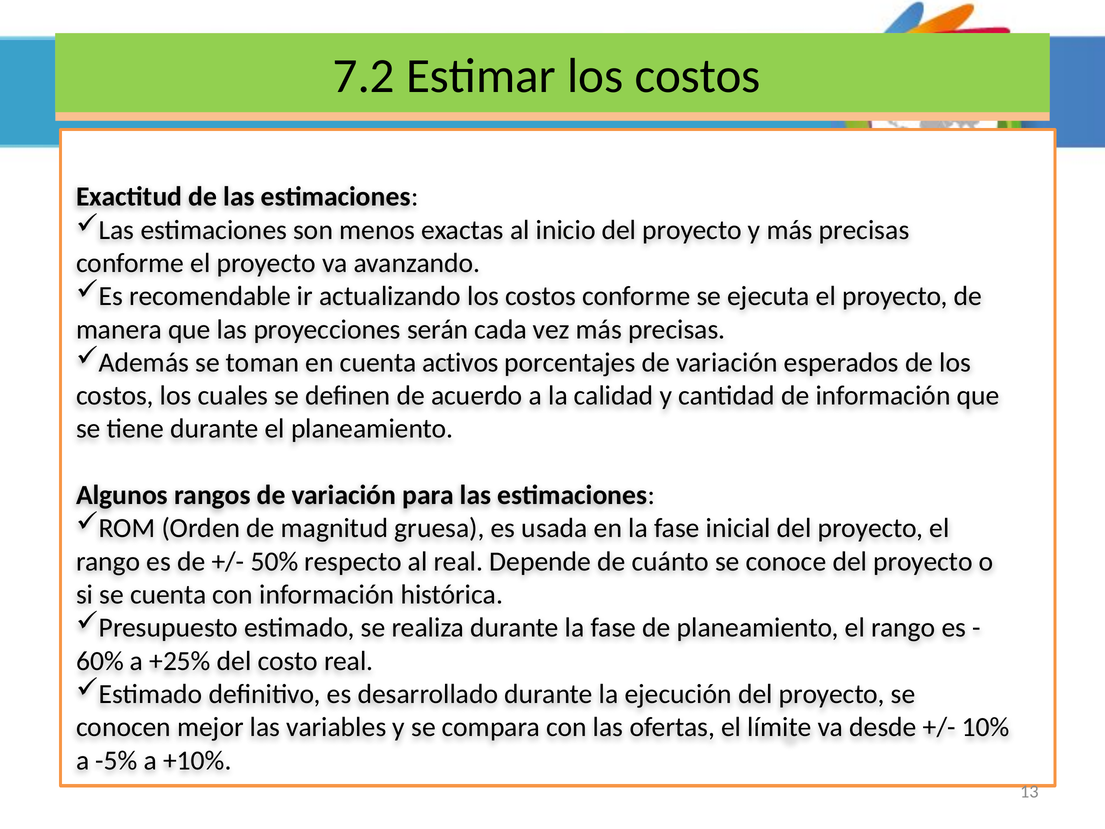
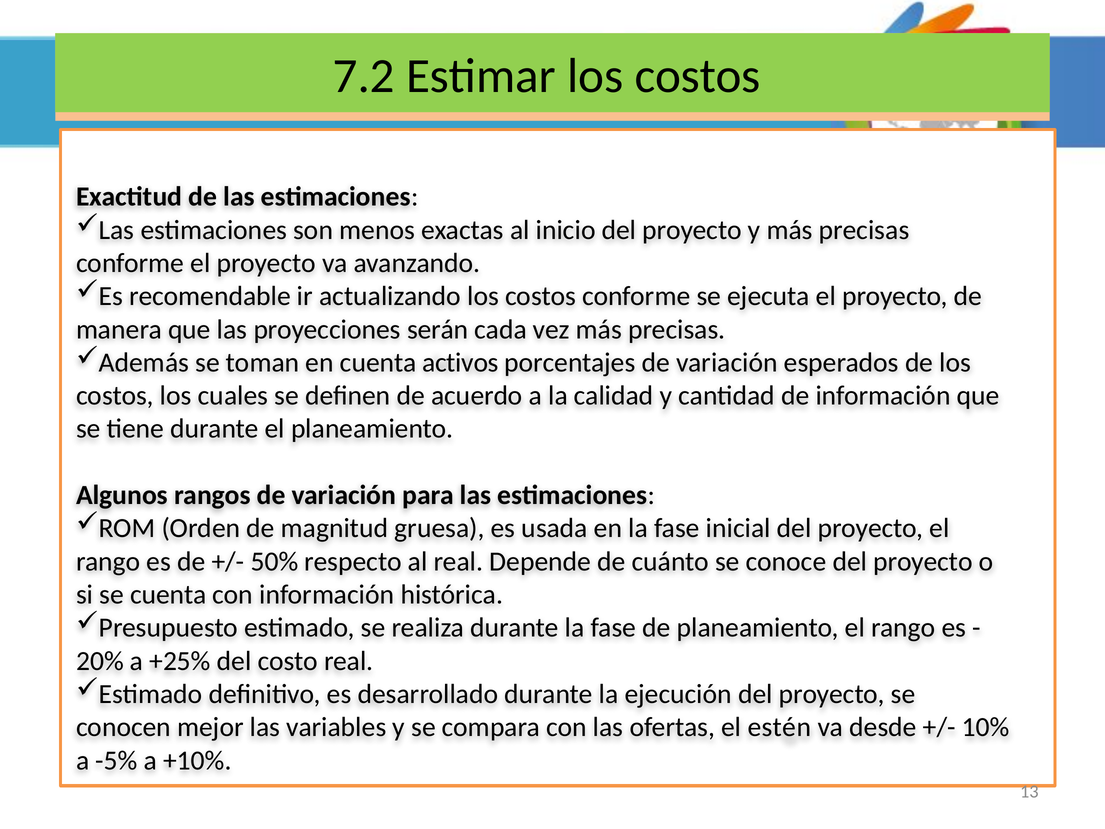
60%: 60% -> 20%
límite: límite -> estén
